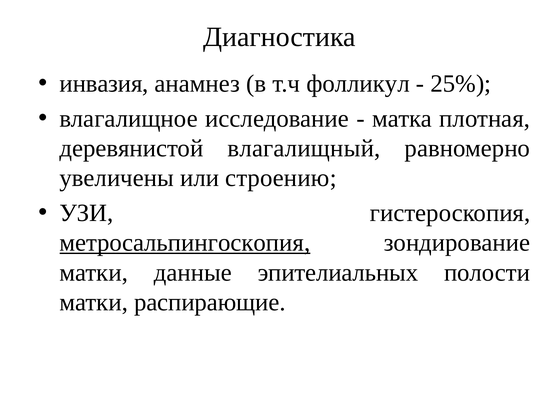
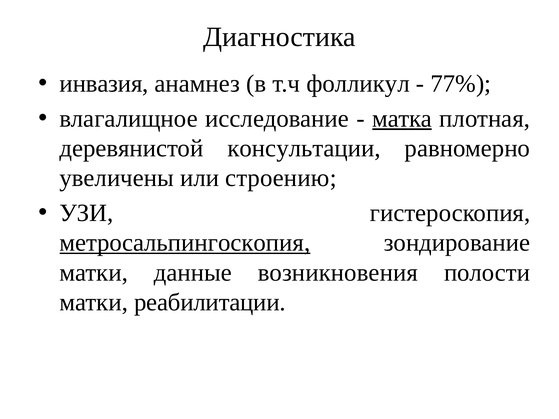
25%: 25% -> 77%
матка underline: none -> present
влагалищный: влагалищный -> консультации
эпителиальных: эпителиальных -> возникновения
распирающие: распирающие -> реабилитации
